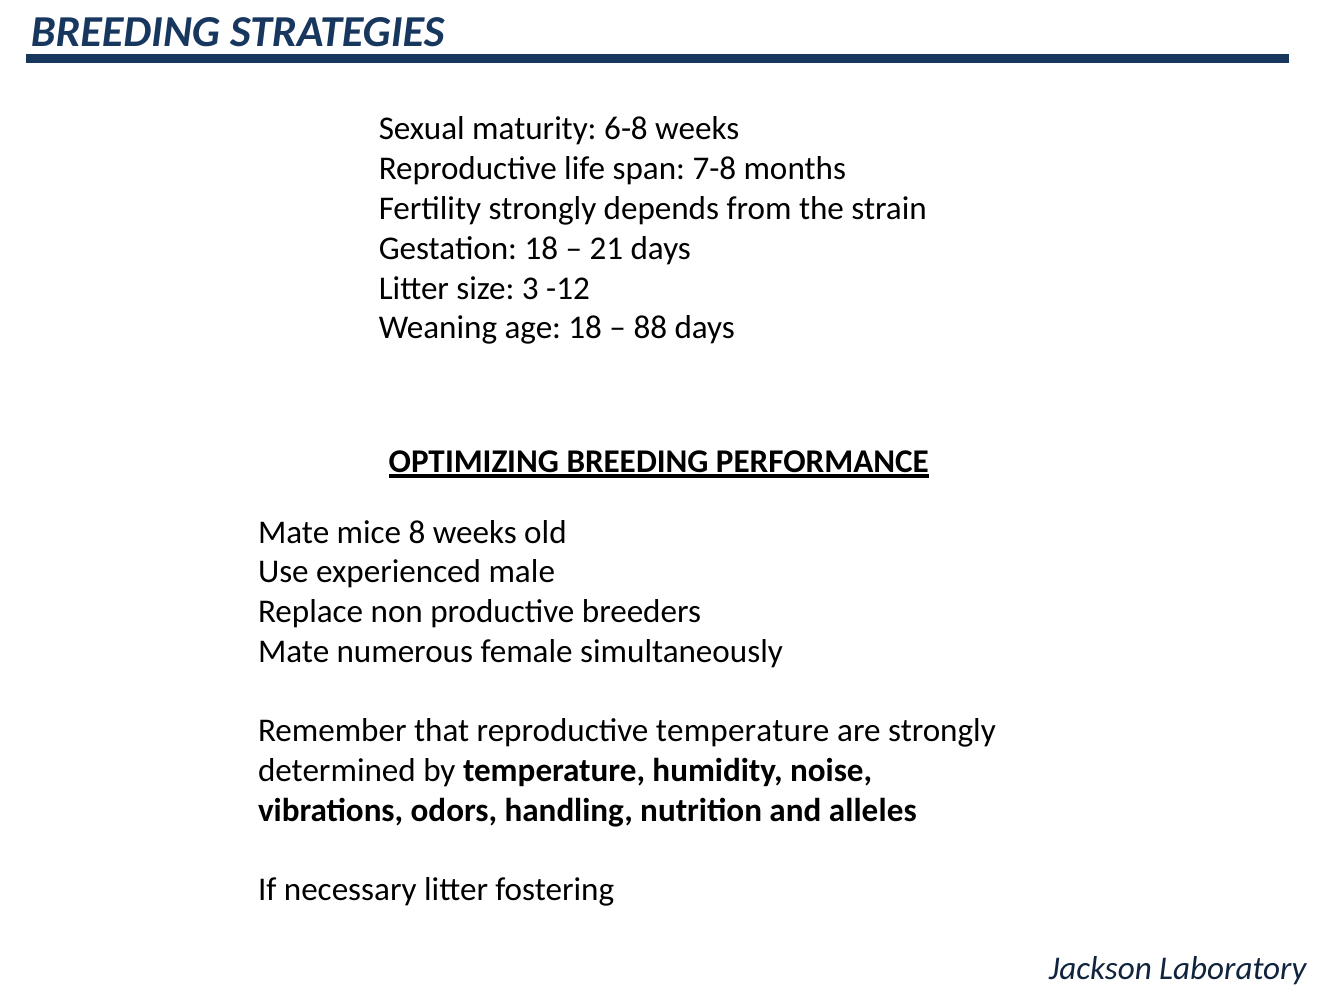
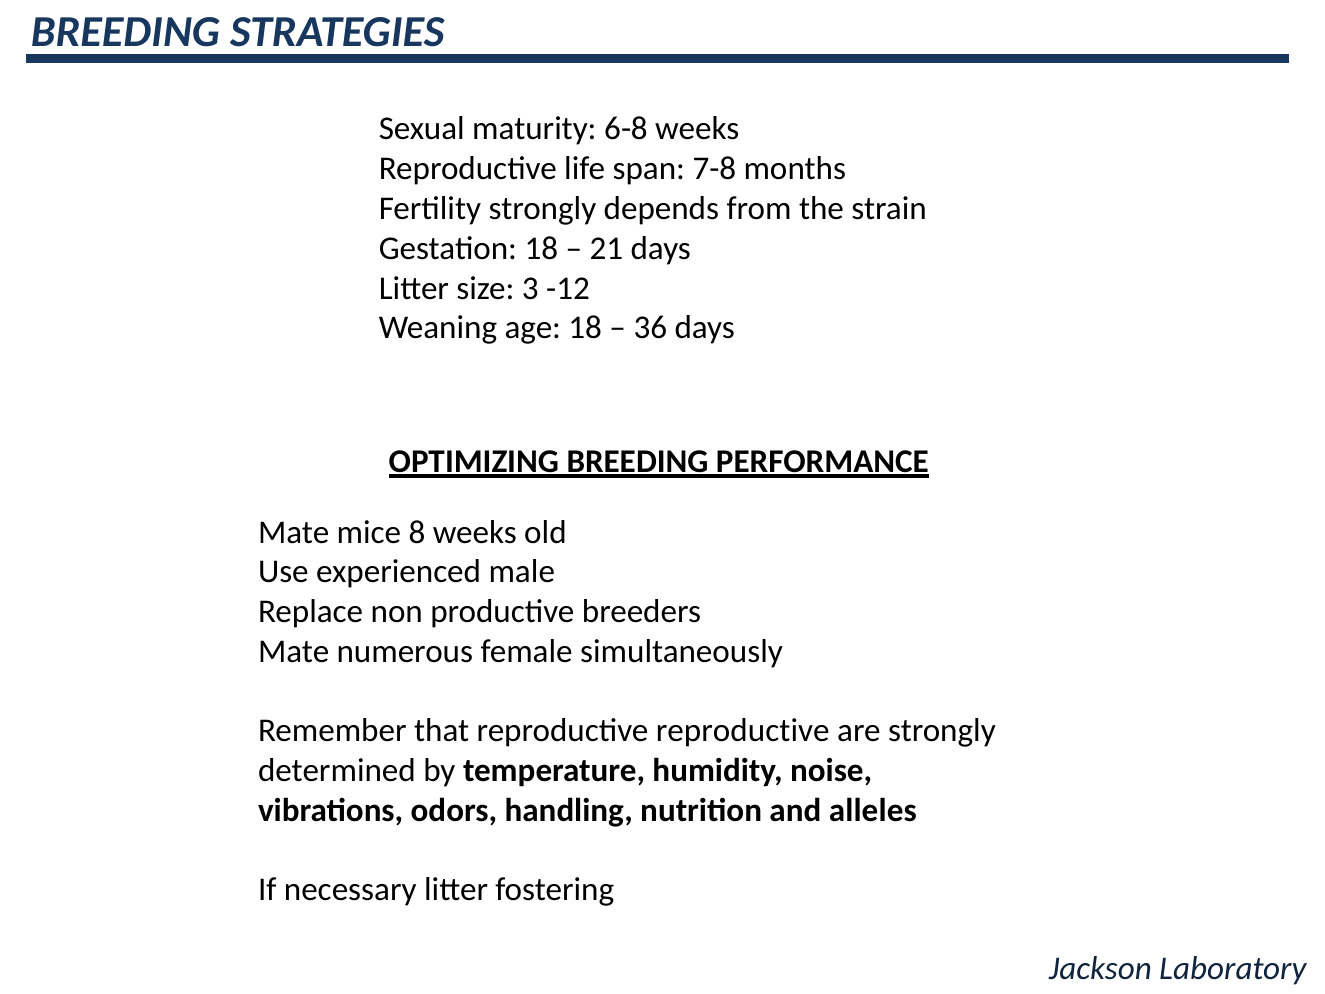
88: 88 -> 36
reproductive temperature: temperature -> reproductive
